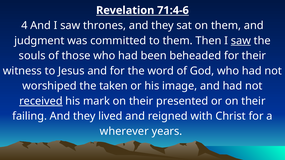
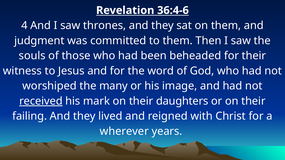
71:4-6: 71:4-6 -> 36:4-6
saw at (241, 41) underline: present -> none
taken: taken -> many
presented: presented -> daughters
